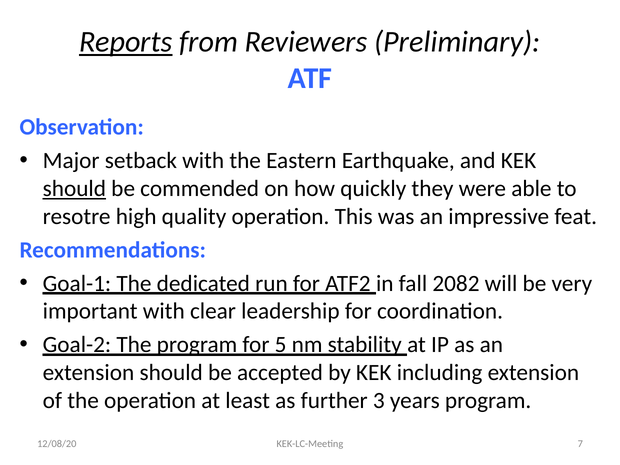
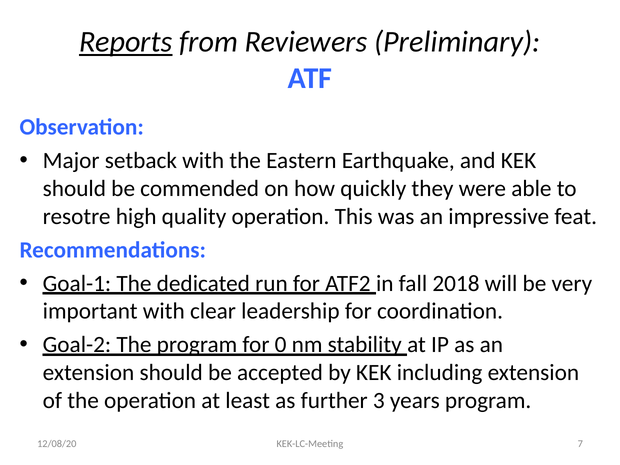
should at (74, 189) underline: present -> none
2082: 2082 -> 2018
5: 5 -> 0
